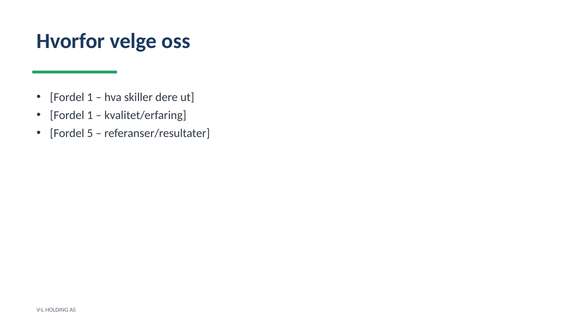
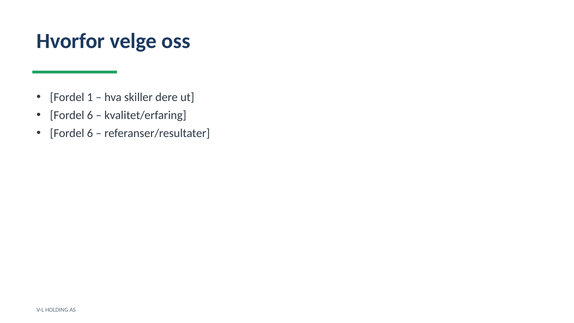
1 at (90, 115): 1 -> 6
5 at (90, 133): 5 -> 6
